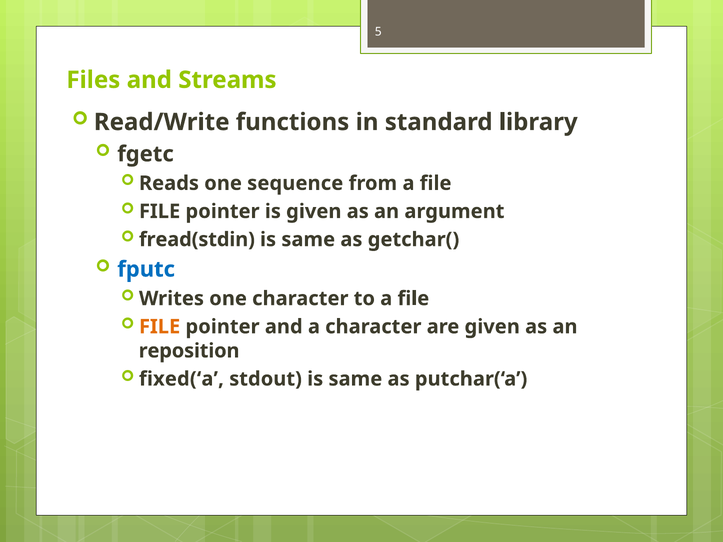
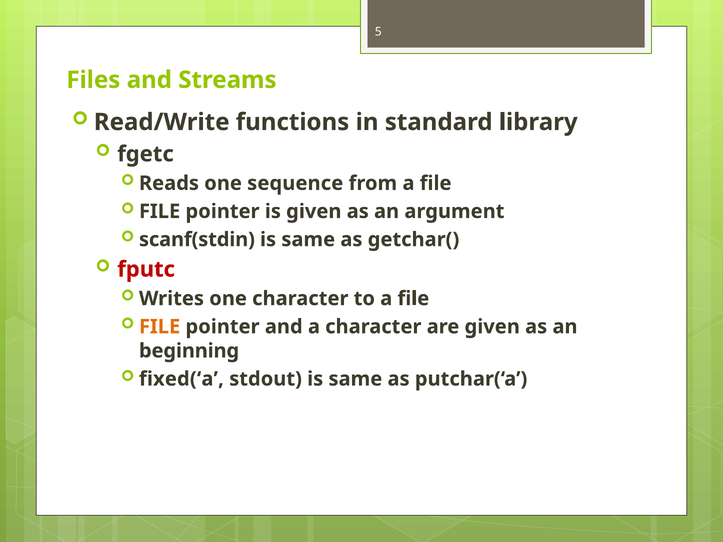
fread(stdin: fread(stdin -> scanf(stdin
fputc colour: blue -> red
reposition: reposition -> beginning
